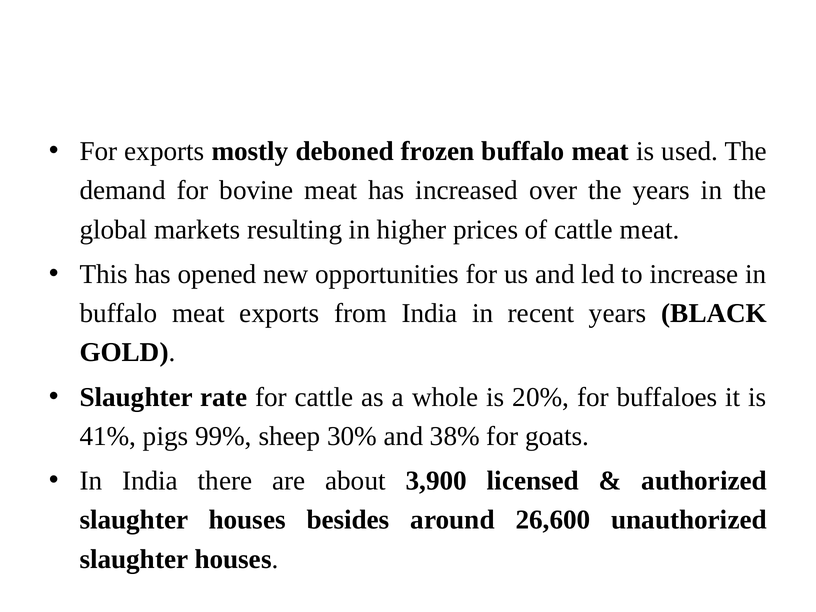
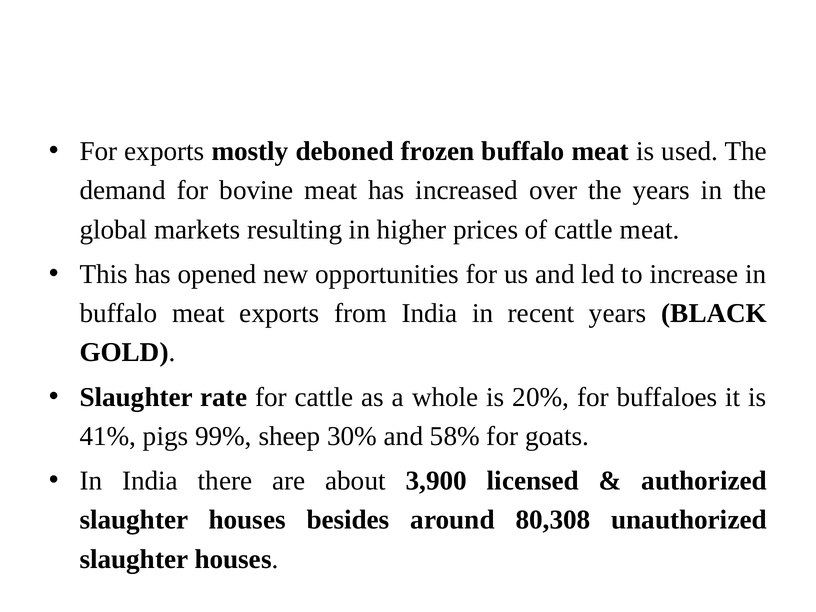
38%: 38% -> 58%
26,600: 26,600 -> 80,308
